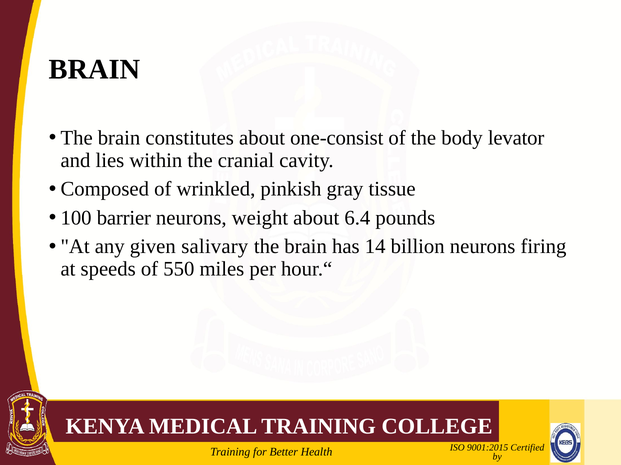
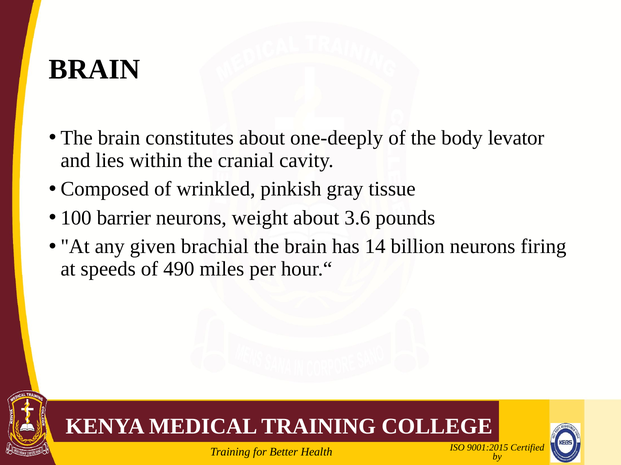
one-consist: one-consist -> one-deeply
6.4: 6.4 -> 3.6
salivary: salivary -> brachial
550: 550 -> 490
